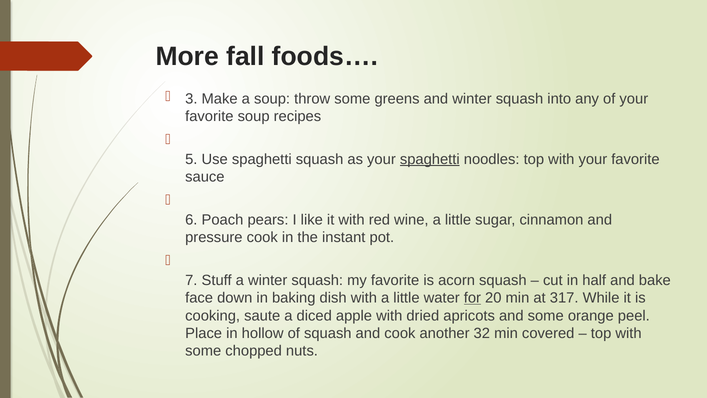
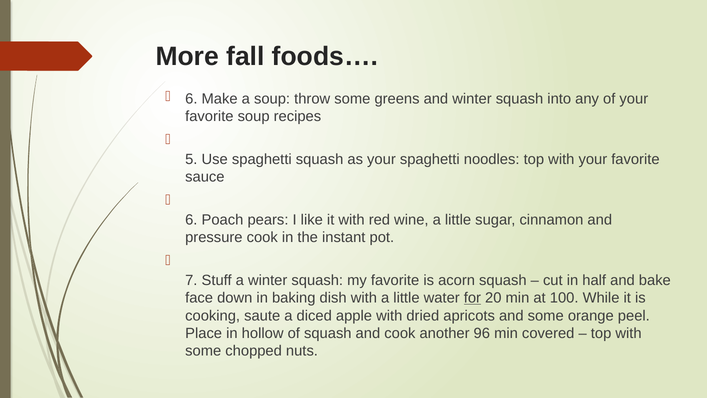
3 at (191, 99): 3 -> 6
spaghetti at (430, 159) underline: present -> none
317: 317 -> 100
32: 32 -> 96
